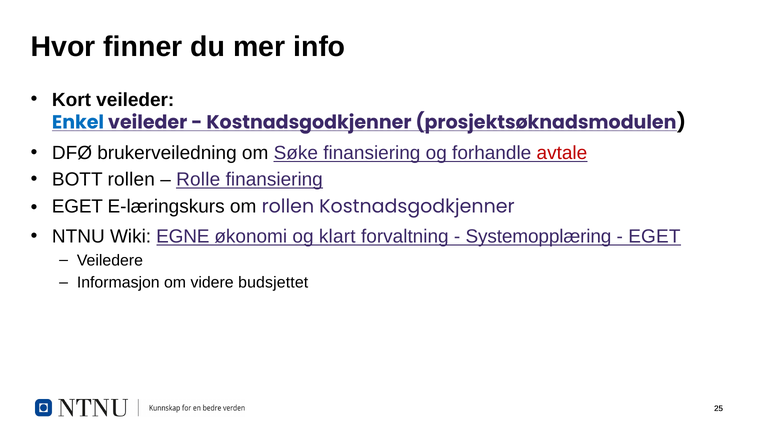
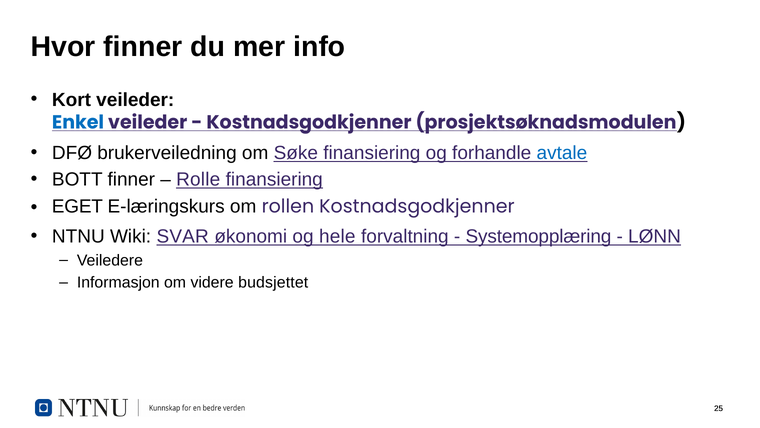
avtale colour: red -> blue
BOTT rollen: rollen -> finner
EGNE: EGNE -> SVAR
klart: klart -> hele
EGET at (654, 236): EGET -> LØNN
